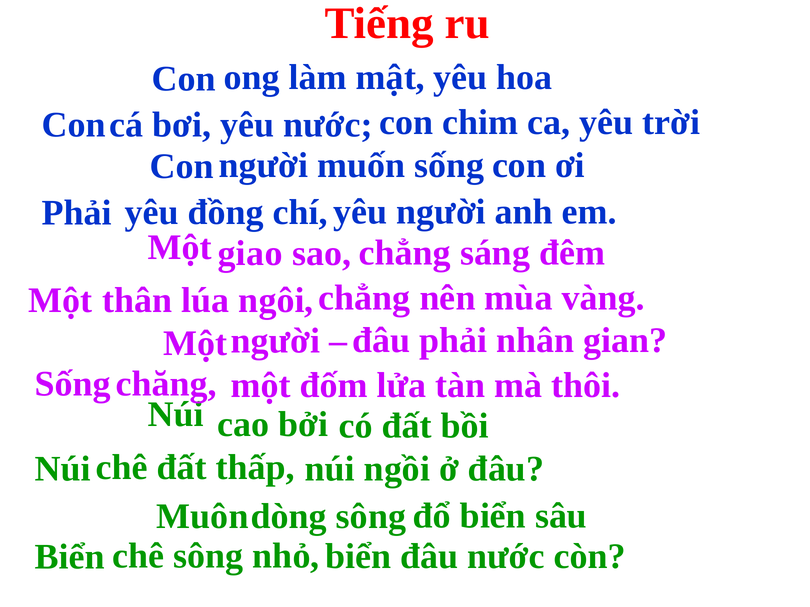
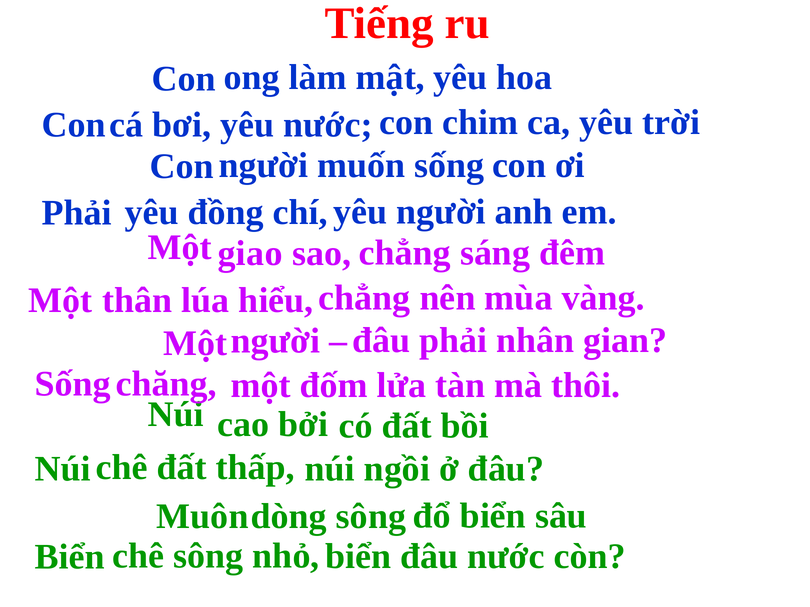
ngôi: ngôi -> hiểu
